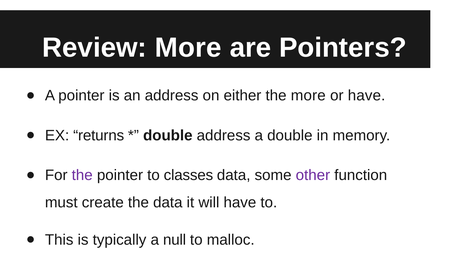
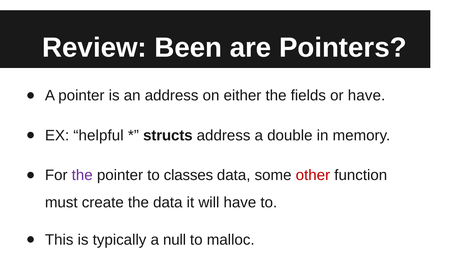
Review More: More -> Been
the more: more -> fields
returns: returns -> helpful
double at (168, 135): double -> structs
other colour: purple -> red
